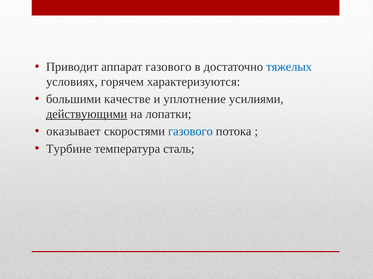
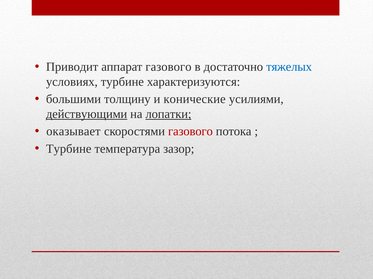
условиях горячем: горячем -> турбине
качестве: качестве -> толщину
уплотнение: уплотнение -> конические
лопатки underline: none -> present
газового at (190, 132) colour: blue -> red
сталь: сталь -> зазор
